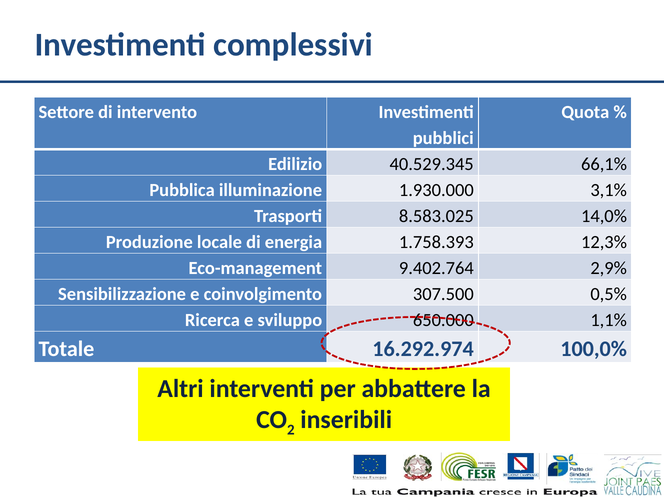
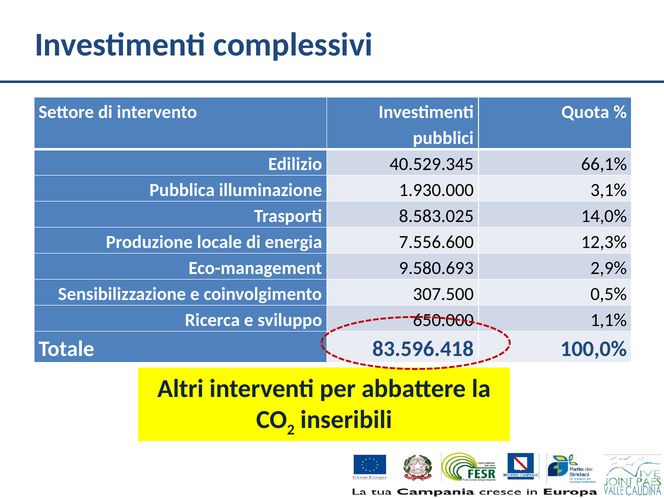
1.758.393: 1.758.393 -> 7.556.600
9.402.764: 9.402.764 -> 9.580.693
16.292.974: 16.292.974 -> 83.596.418
